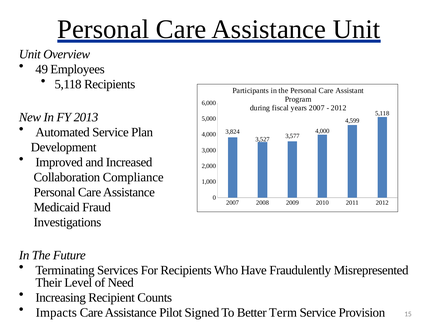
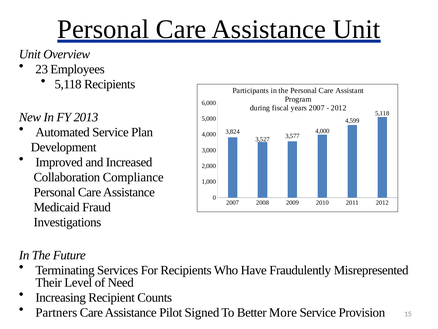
49: 49 -> 23
Impacts: Impacts -> Partners
Term: Term -> More
